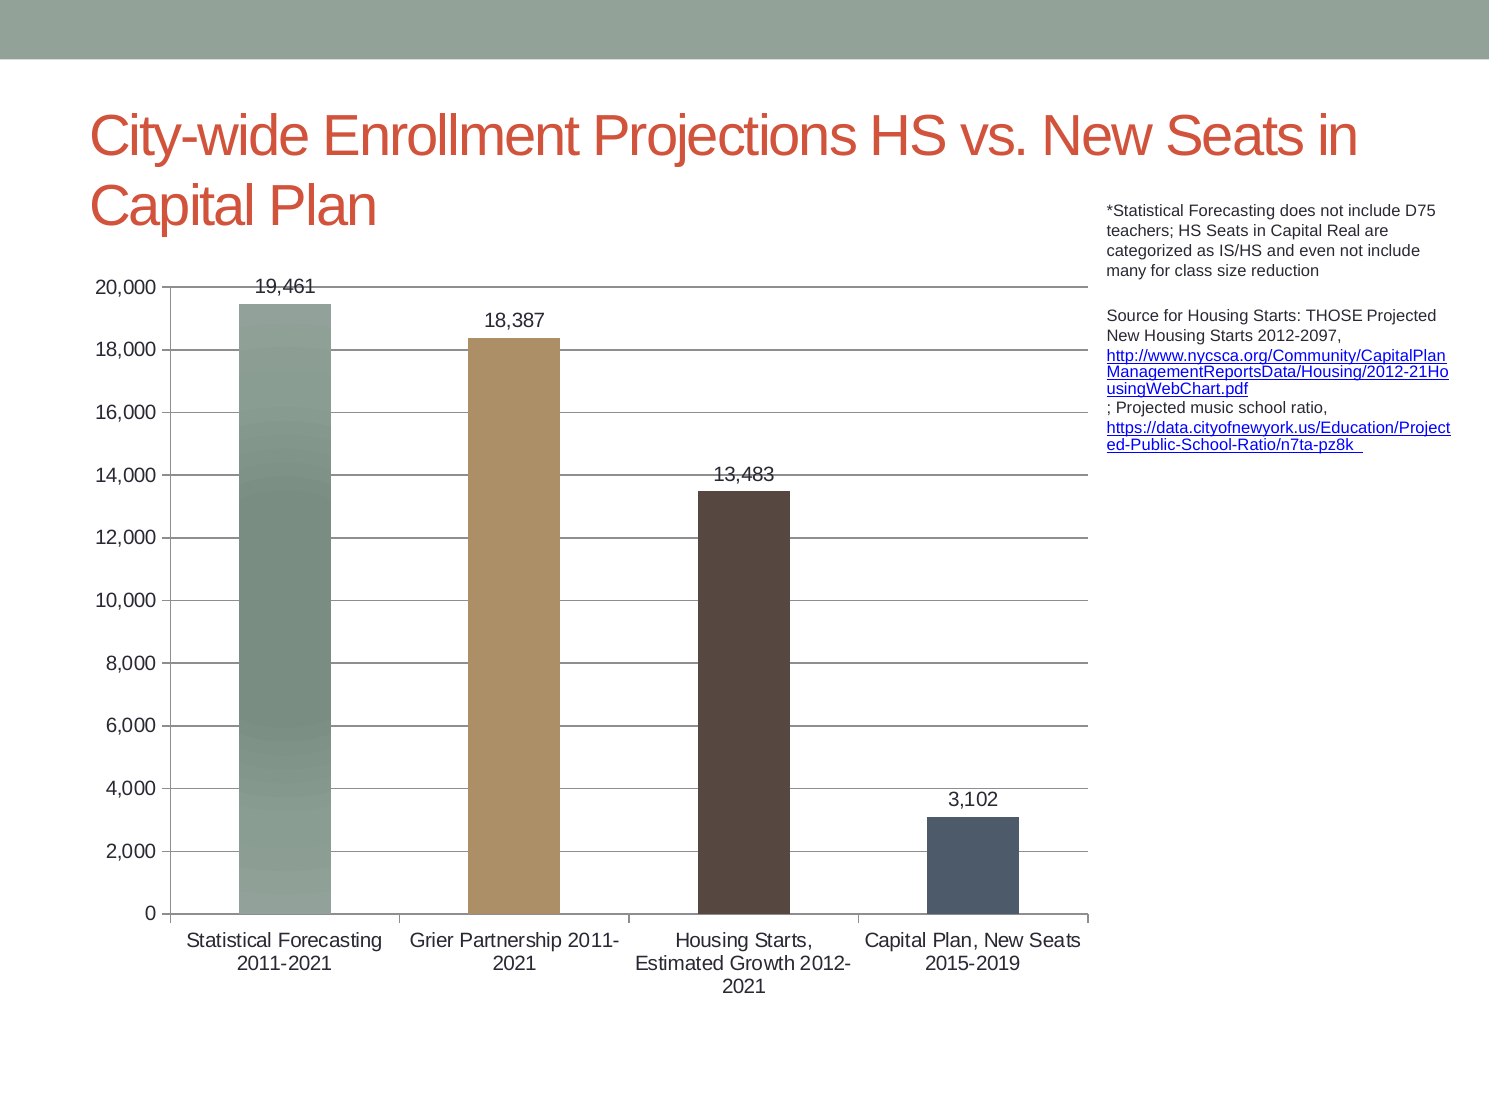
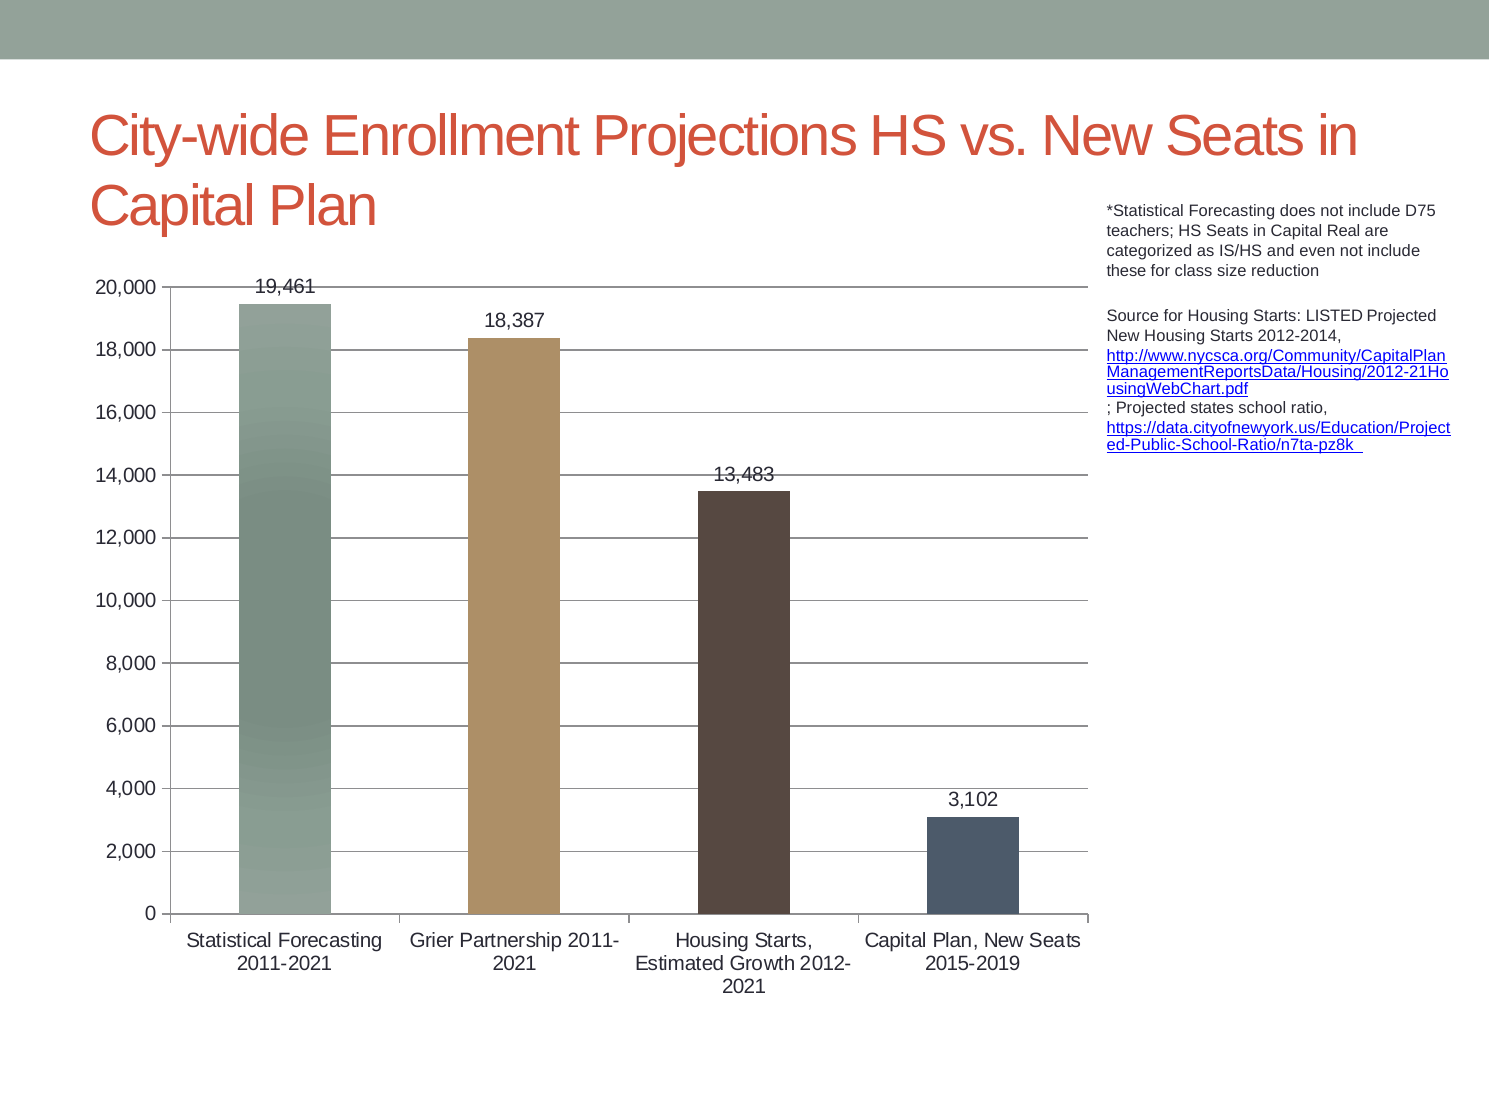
many: many -> these
THOSE: THOSE -> LISTED
2012-2097: 2012-2097 -> 2012-2014
music: music -> states
